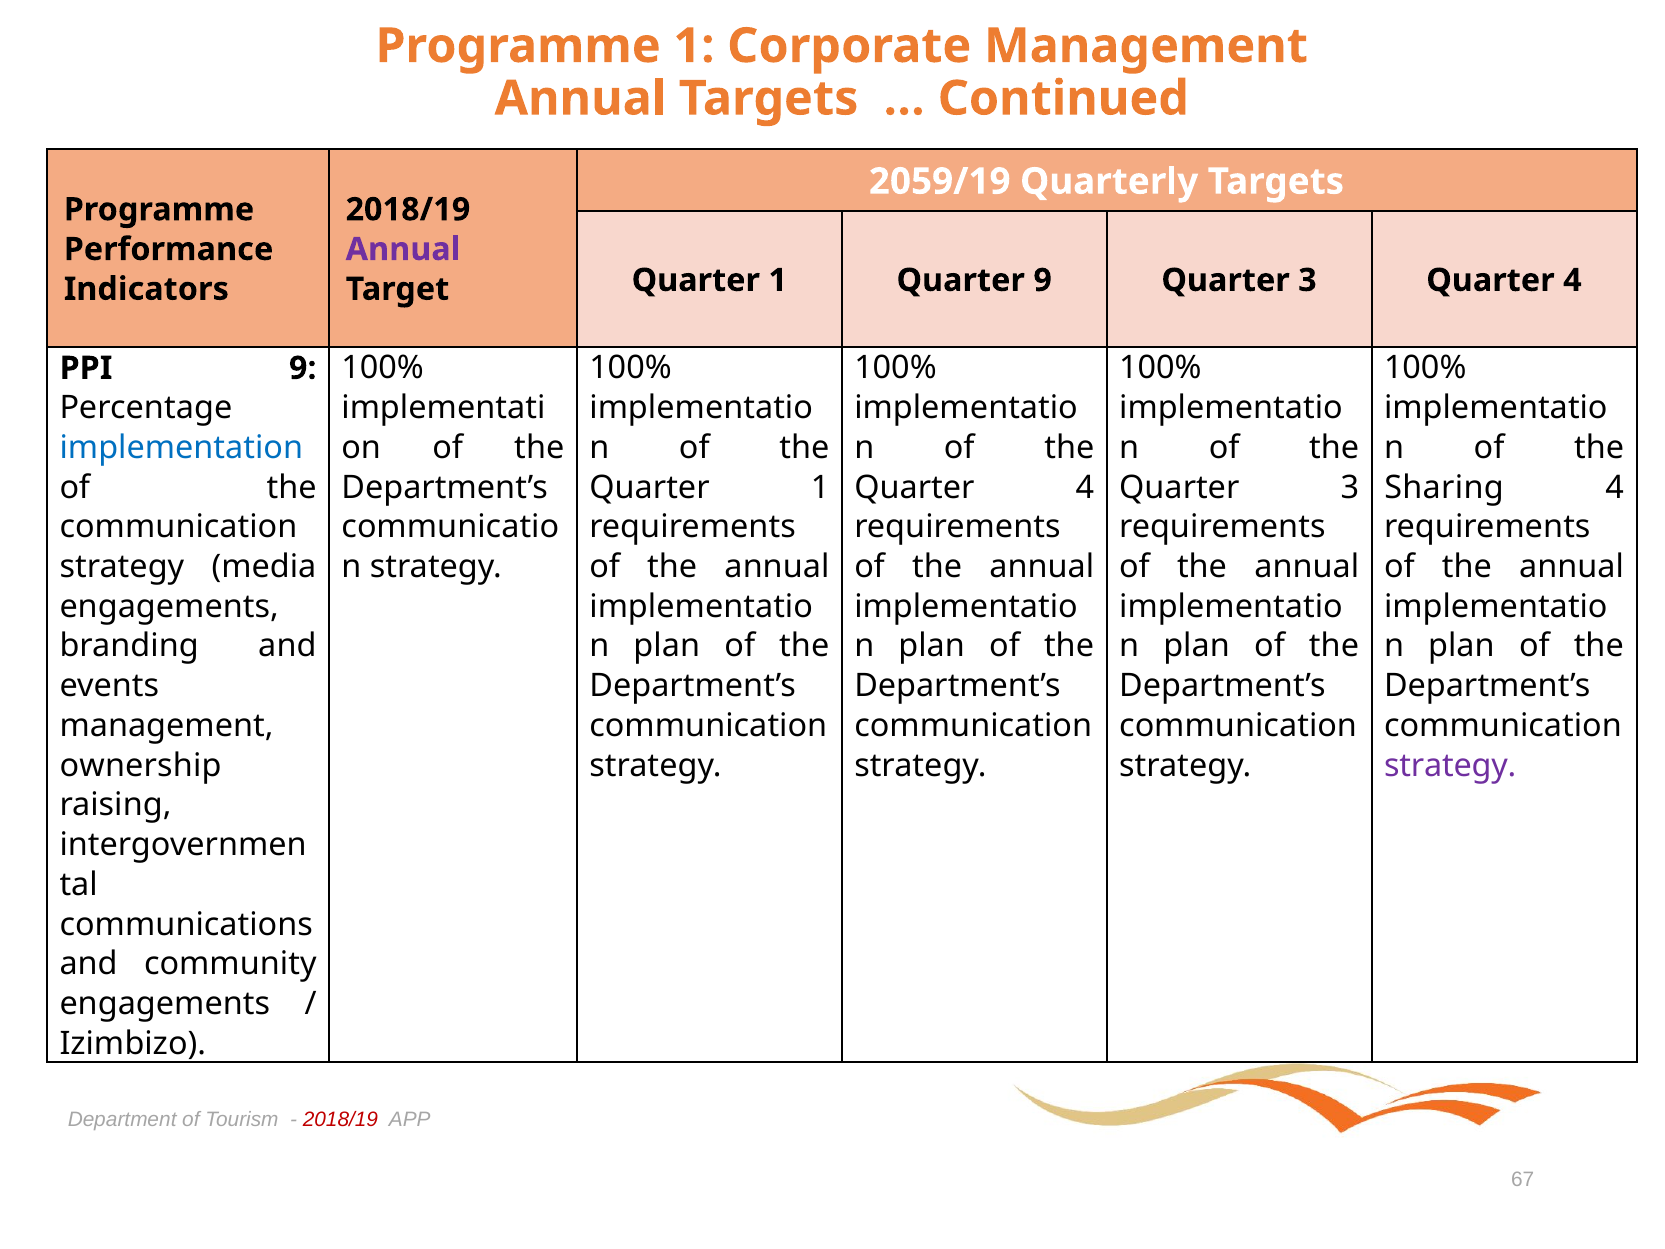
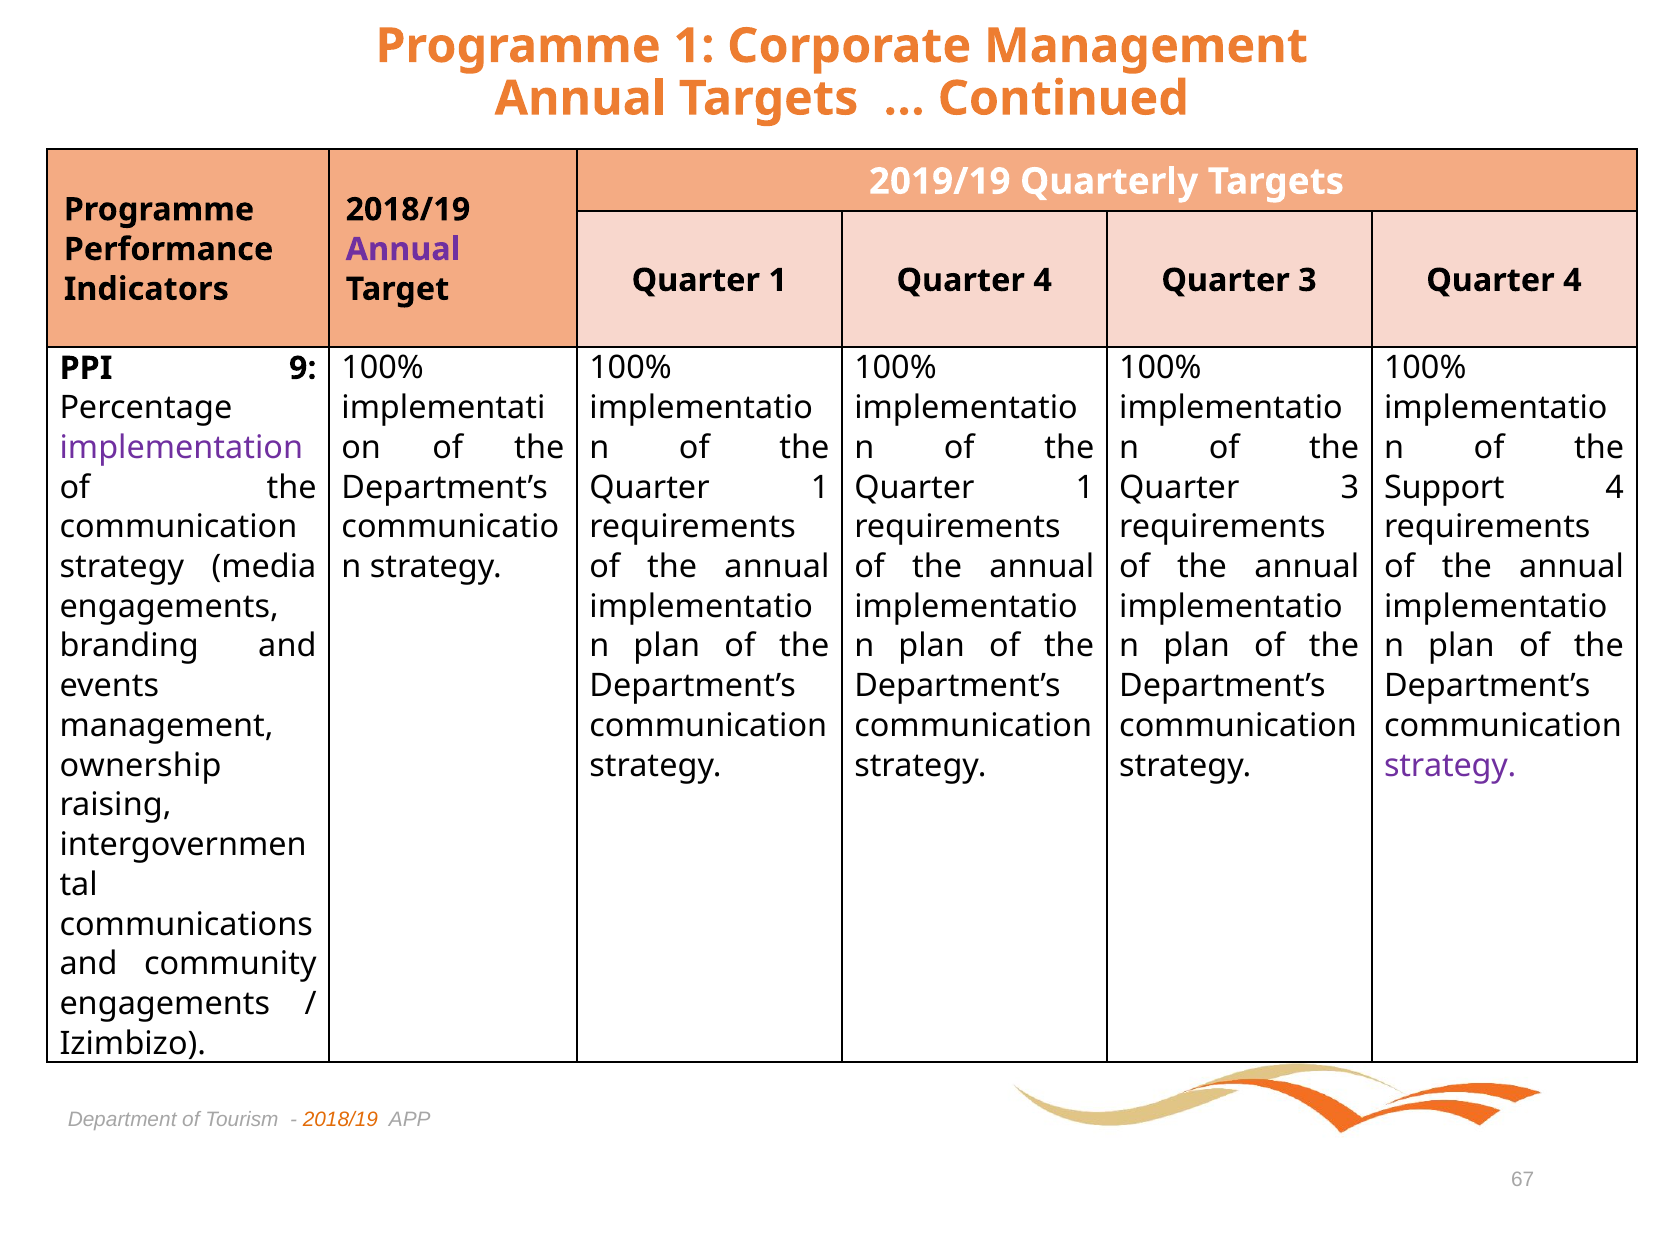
2059/19: 2059/19 -> 2019/19
1 Quarter 9: 9 -> 4
implementation colour: blue -> purple
4 at (1085, 487): 4 -> 1
Sharing: Sharing -> Support
2018/19 at (340, 1120) colour: red -> orange
